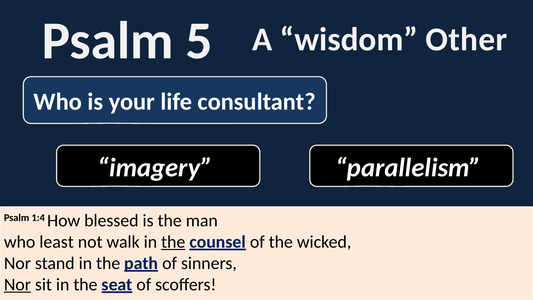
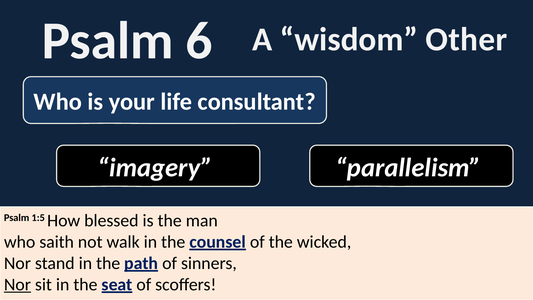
5: 5 -> 6
1:4: 1:4 -> 1:5
least: least -> saith
the at (173, 242) underline: present -> none
